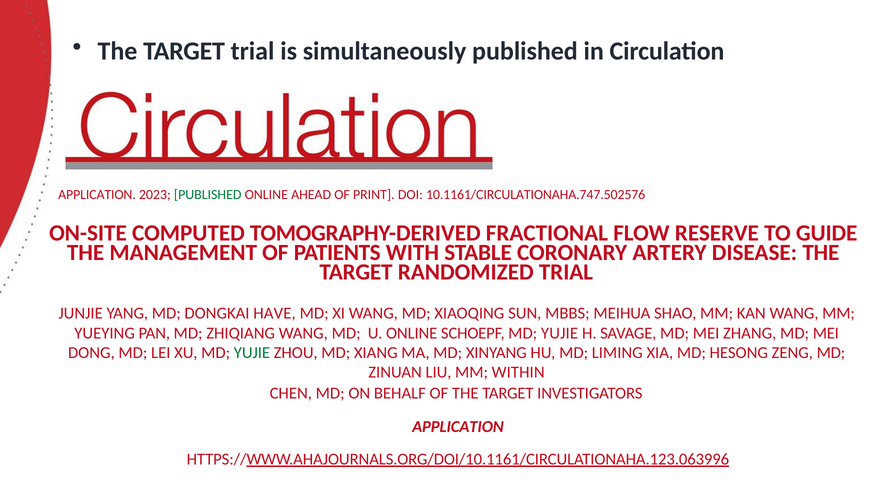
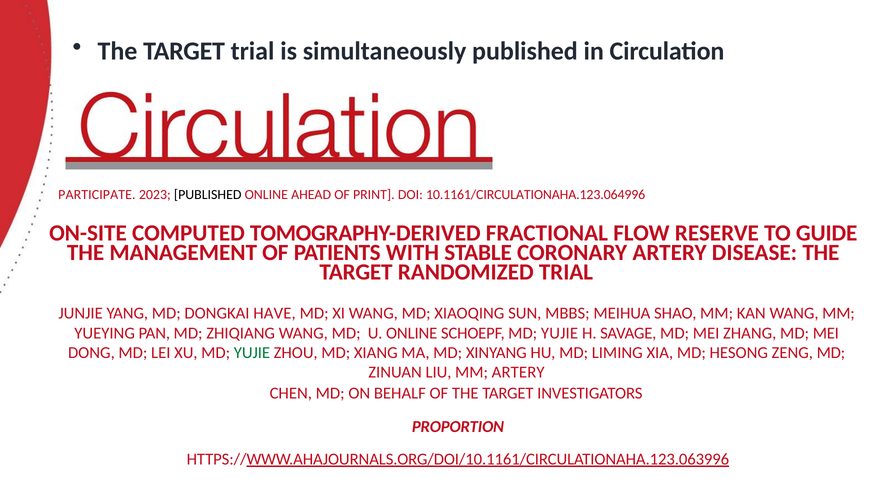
APPLICATION at (97, 195): APPLICATION -> PARTICIPATE
PUBLISHED at (208, 195) colour: green -> black
10.1161/CIRCULATIONAHA.747.502576: 10.1161/CIRCULATIONAHA.747.502576 -> 10.1161/CIRCULATIONAHA.123.064996
MM WITHIN: WITHIN -> ARTERY
APPLICATION at (458, 427): APPLICATION -> PROPORTION
